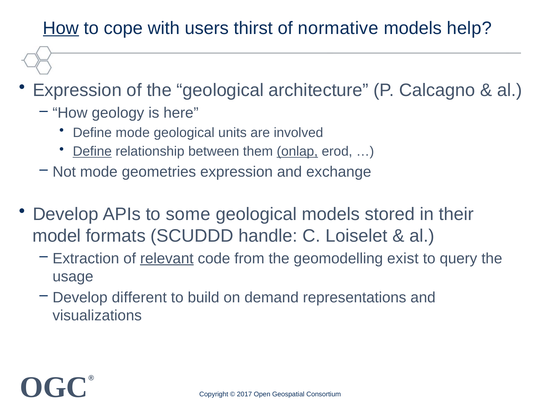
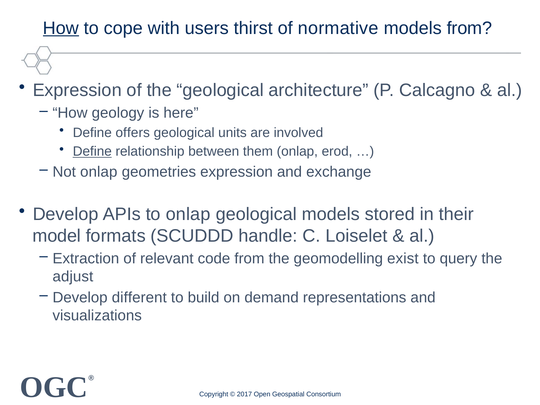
models help: help -> from
Define mode: mode -> offers
onlap at (297, 152) underline: present -> none
Not mode: mode -> onlap
to some: some -> onlap
relevant underline: present -> none
usage: usage -> adjust
